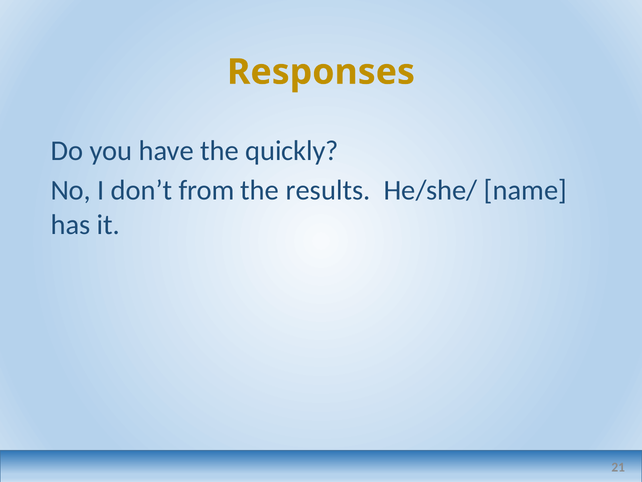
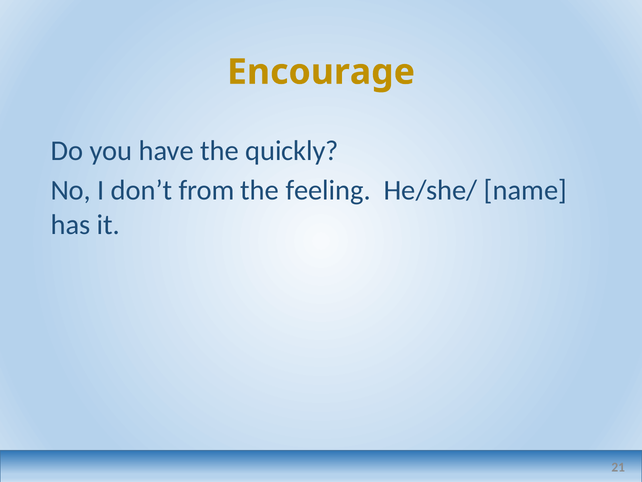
Responses: Responses -> Encourage
results: results -> feeling
